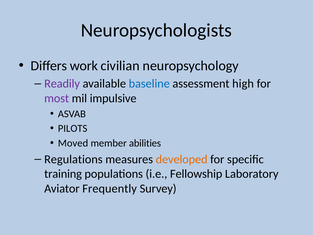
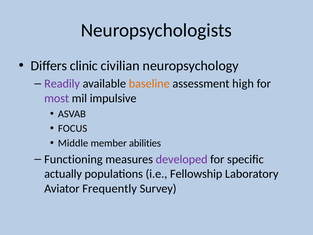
work: work -> clinic
baseline colour: blue -> orange
PILOTS: PILOTS -> FOCUS
Moved: Moved -> Middle
Regulations: Regulations -> Functioning
developed colour: orange -> purple
training: training -> actually
